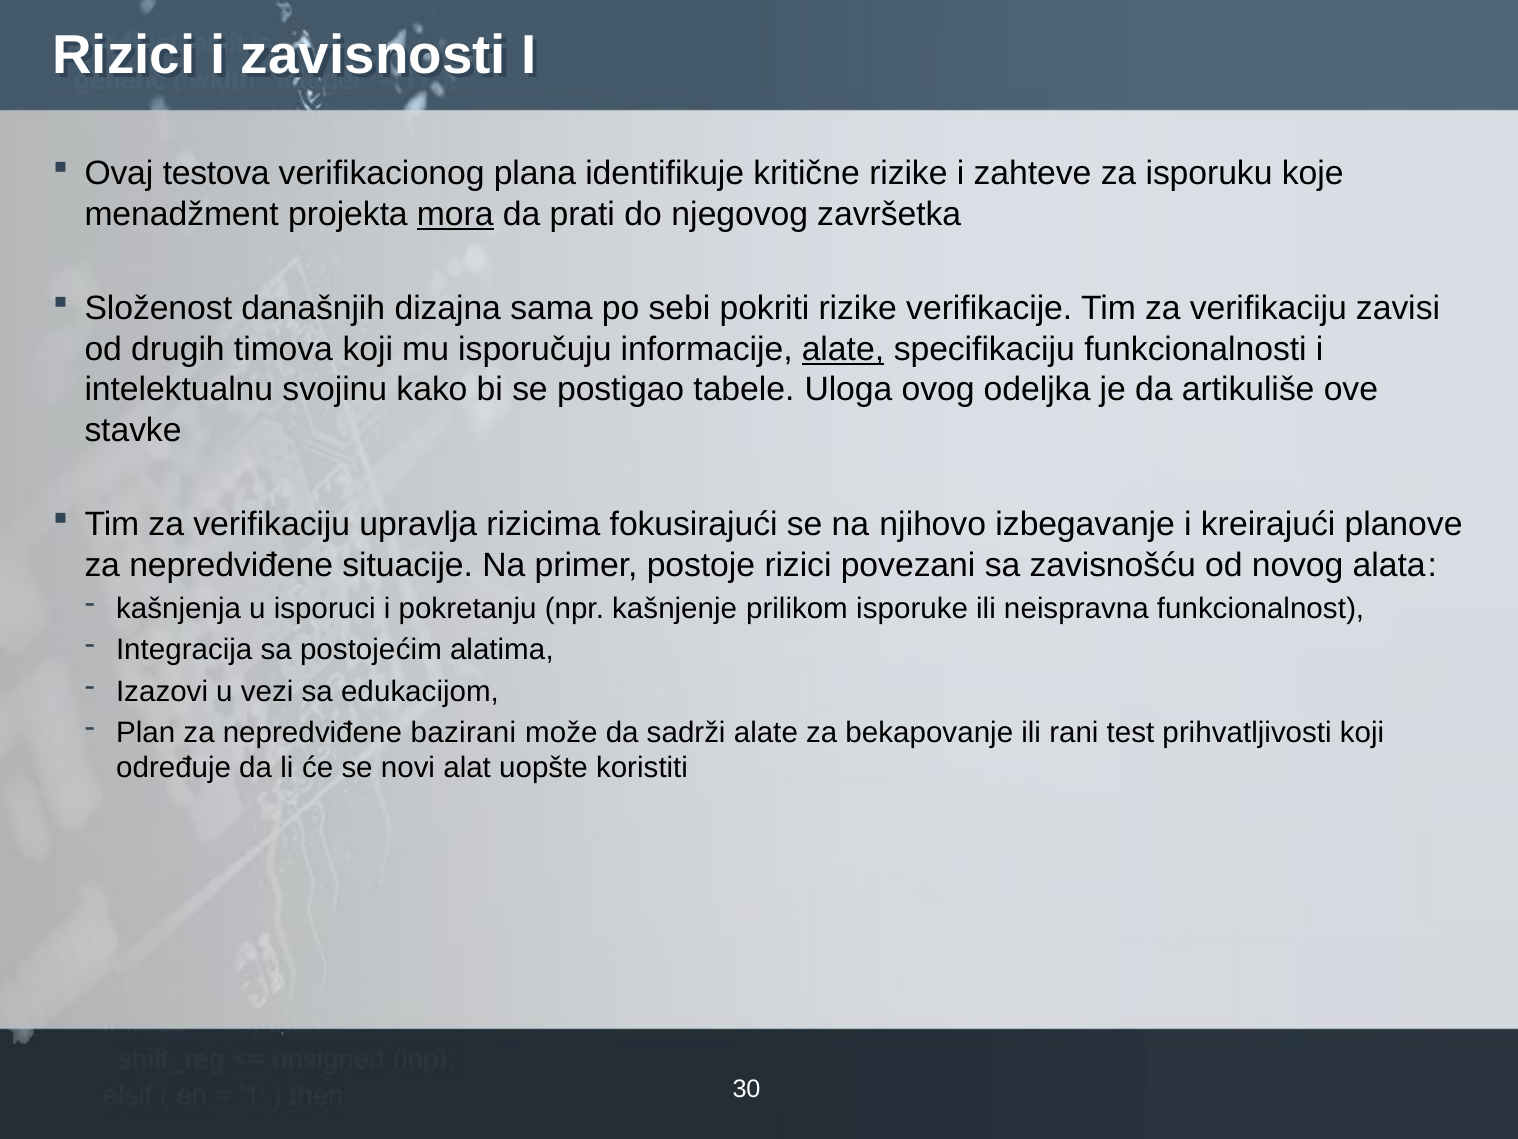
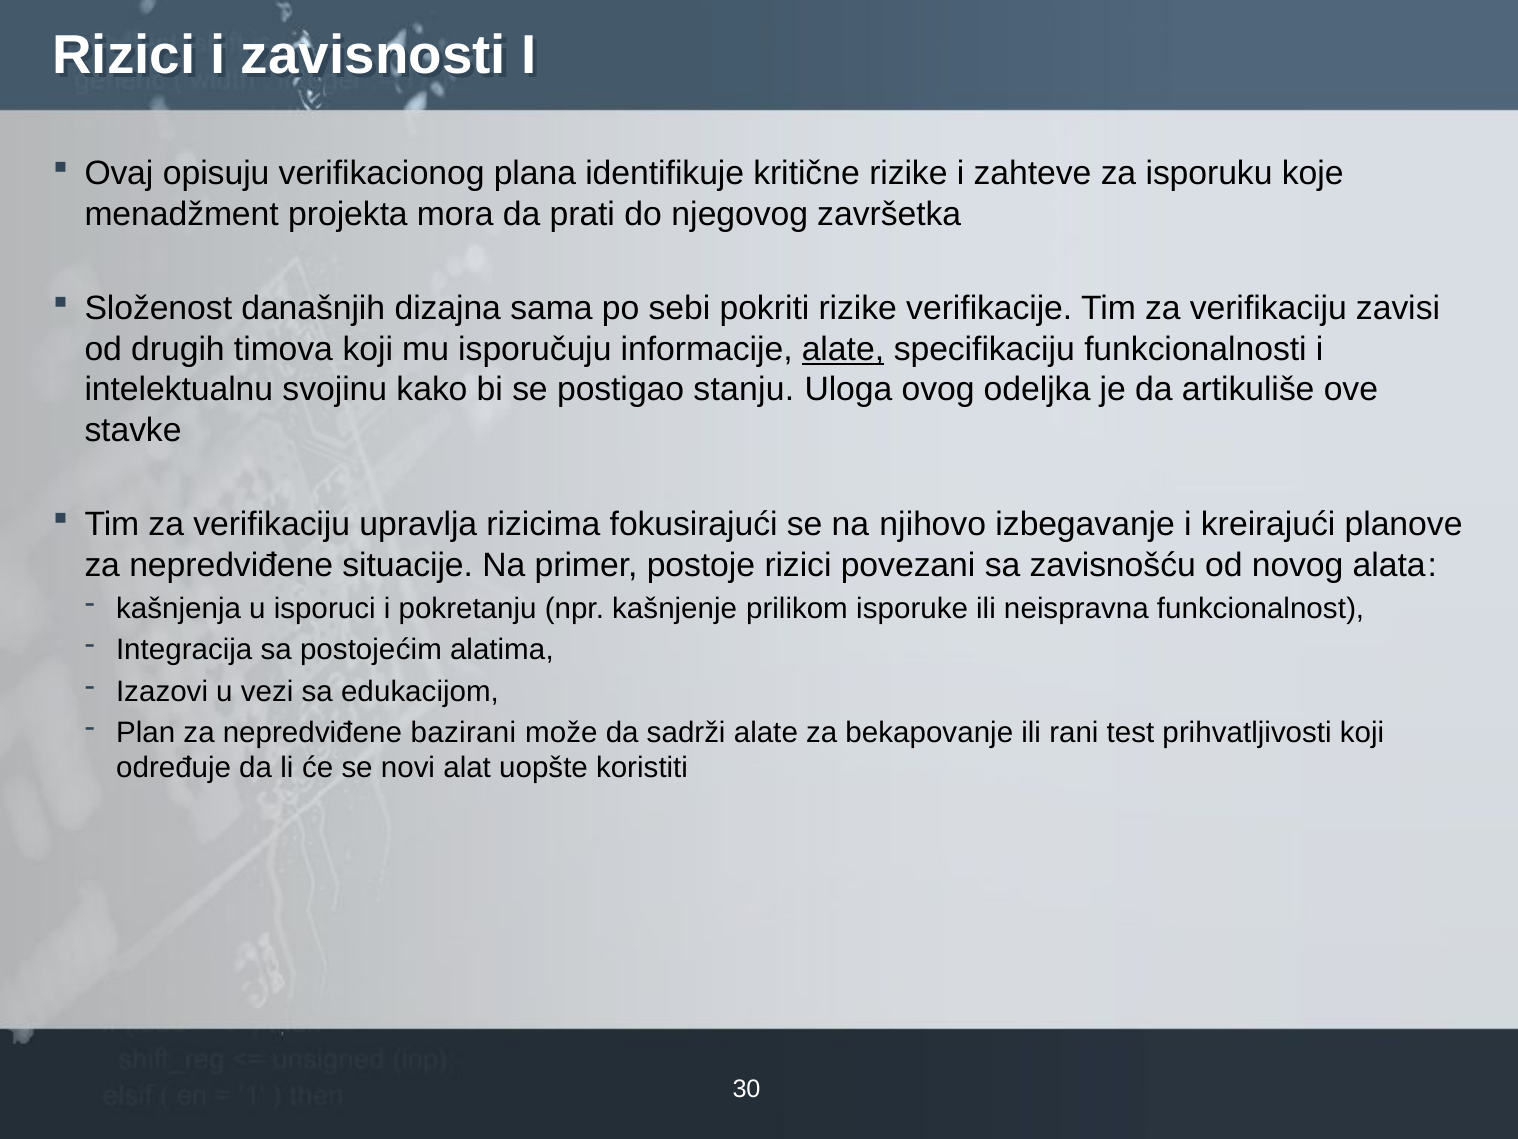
testova: testova -> opisuju
mora underline: present -> none
tabele: tabele -> stanju
